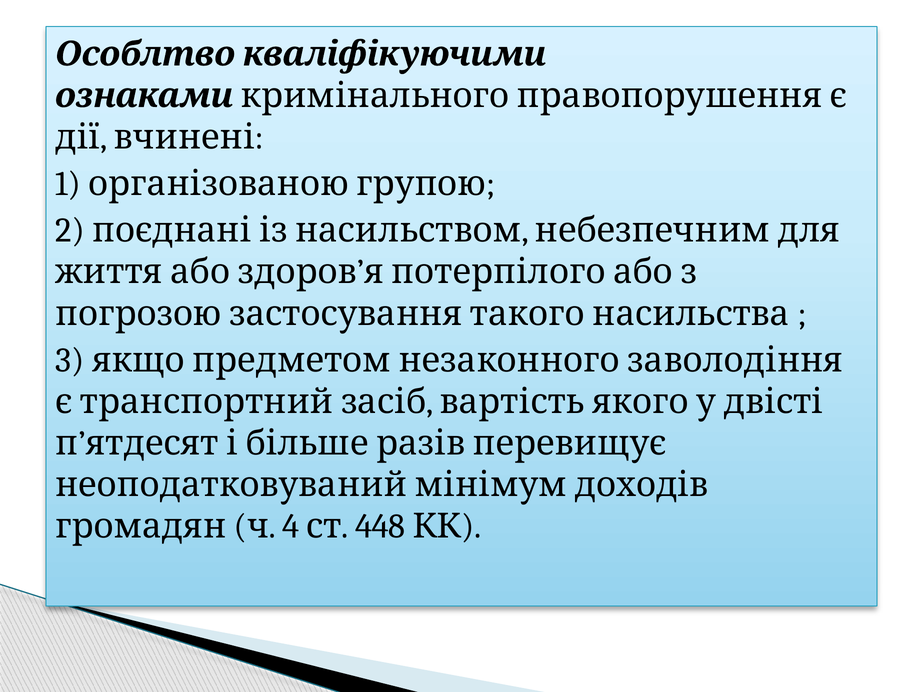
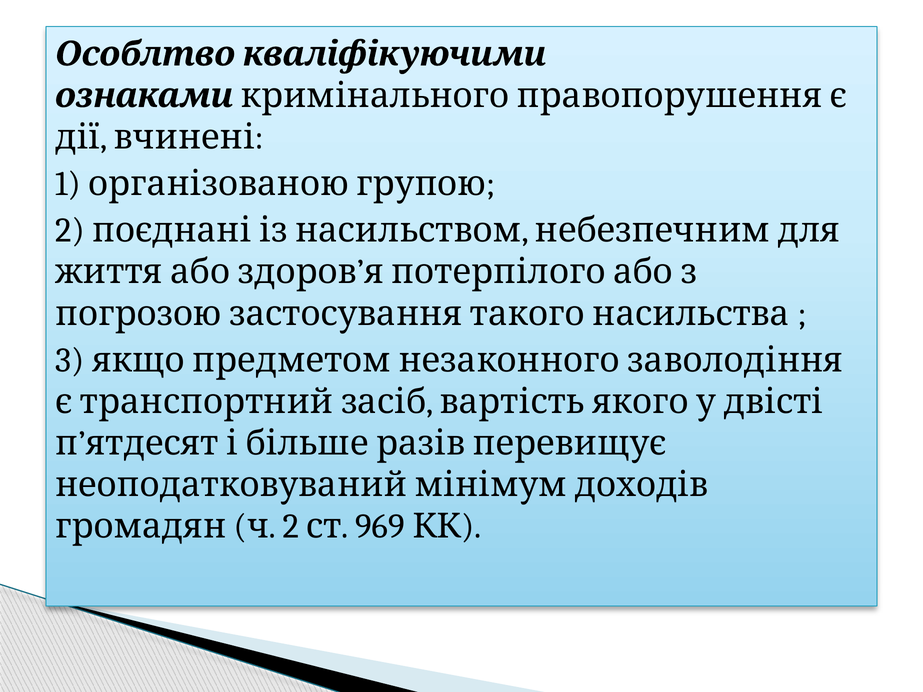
4 at (291, 527): 4 -> 2
448: 448 -> 969
